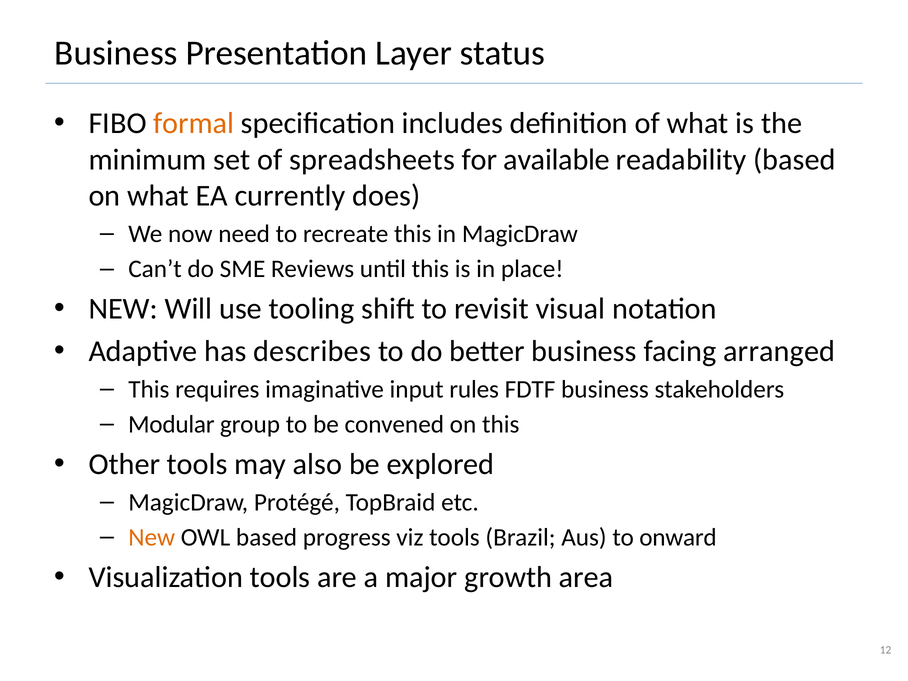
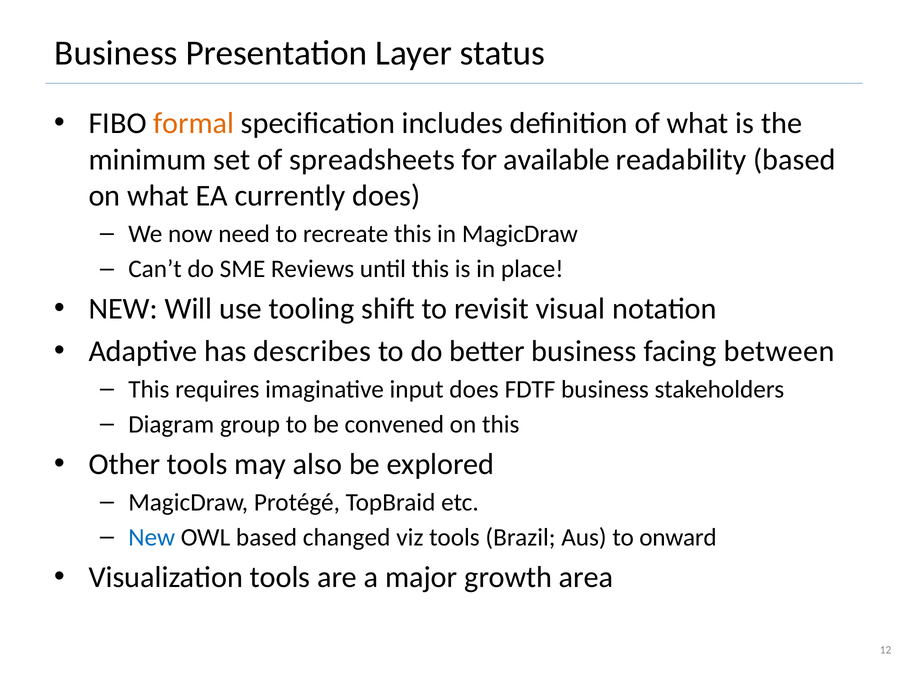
arranged: arranged -> between
input rules: rules -> does
Modular: Modular -> Diagram
New at (152, 538) colour: orange -> blue
progress: progress -> changed
